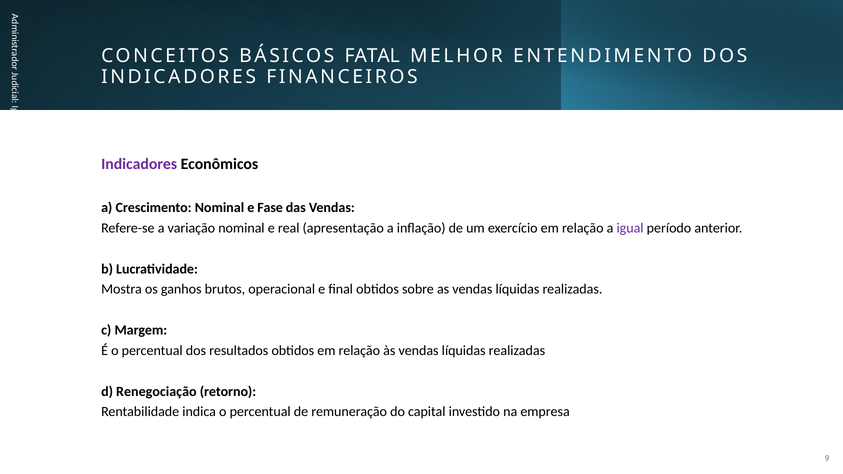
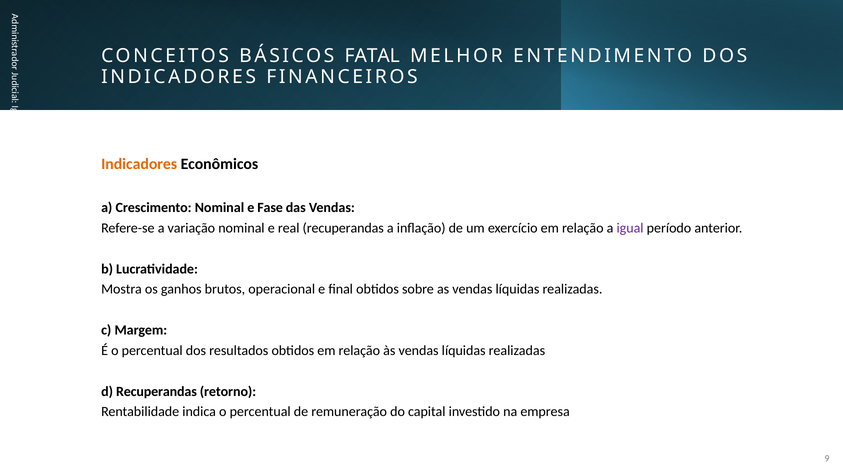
Indicadores at (139, 164) colour: purple -> orange
real apresentação: apresentação -> recuperandas
d Renegociação: Renegociação -> Recuperandas
